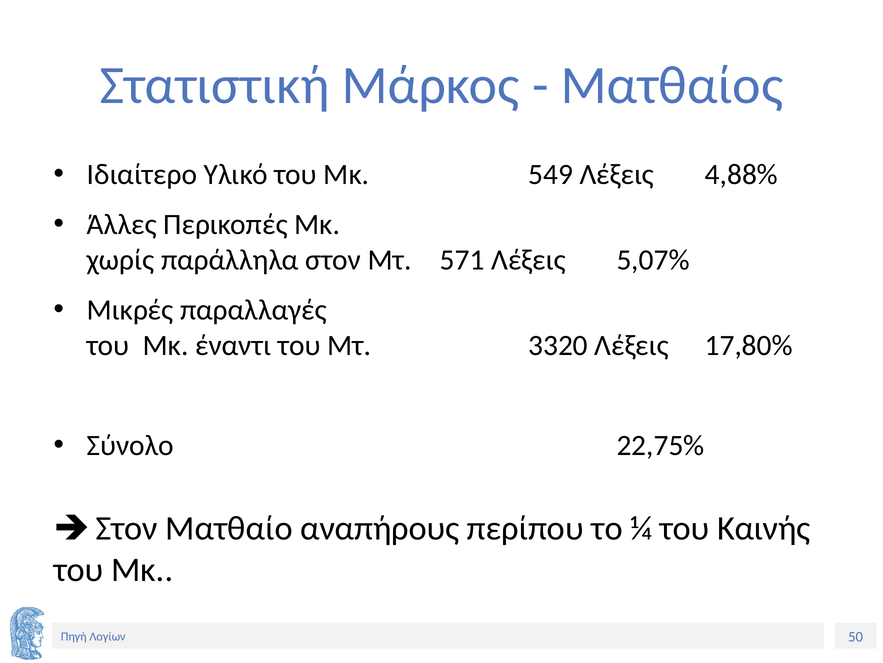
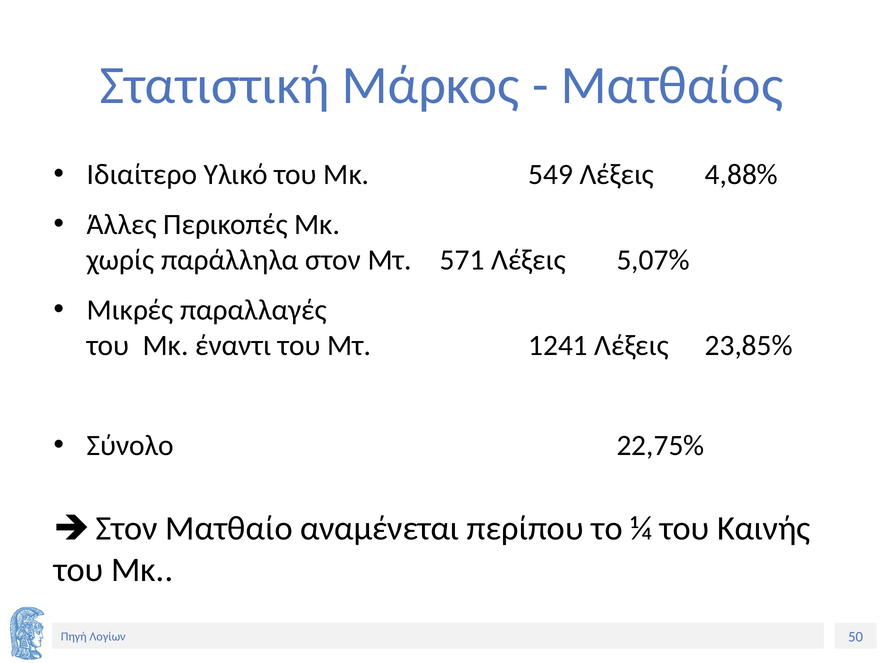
3320: 3320 -> 1241
17,80%: 17,80% -> 23,85%
αναπήρους: αναπήρους -> αναμένεται
